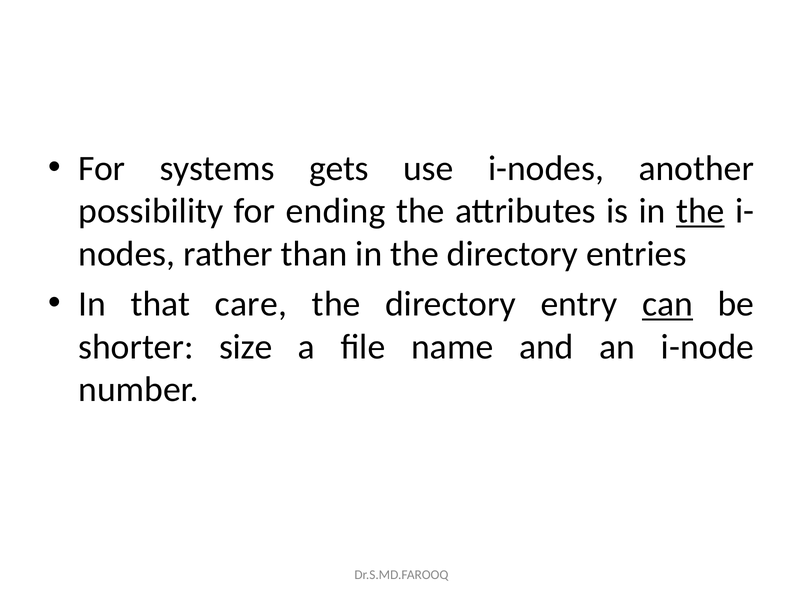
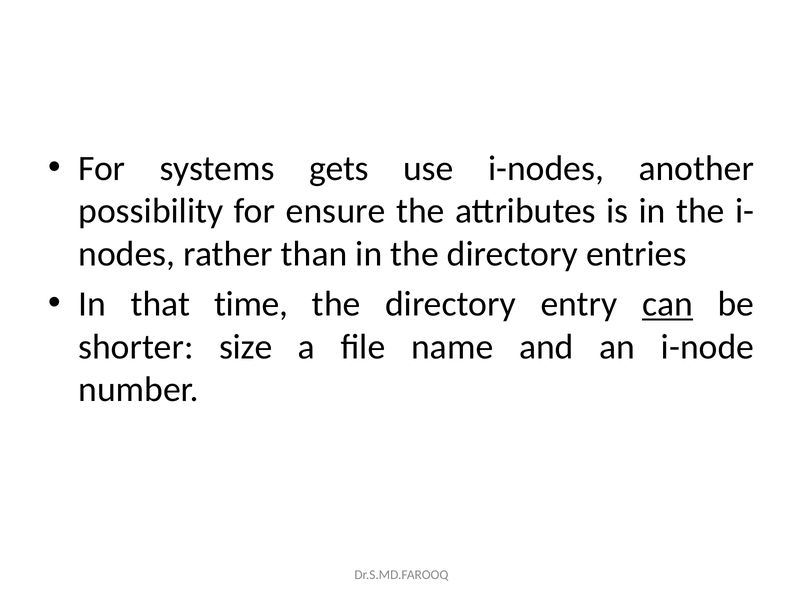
ending: ending -> ensure
the at (700, 211) underline: present -> none
care: care -> time
